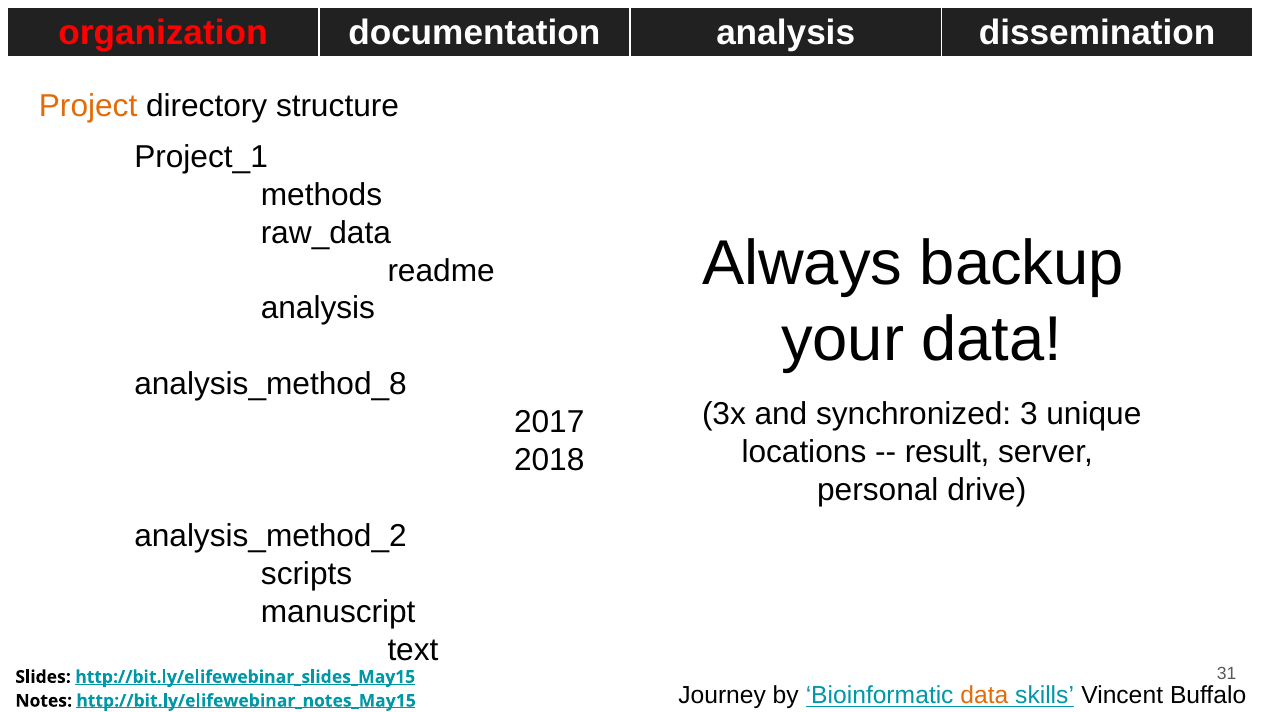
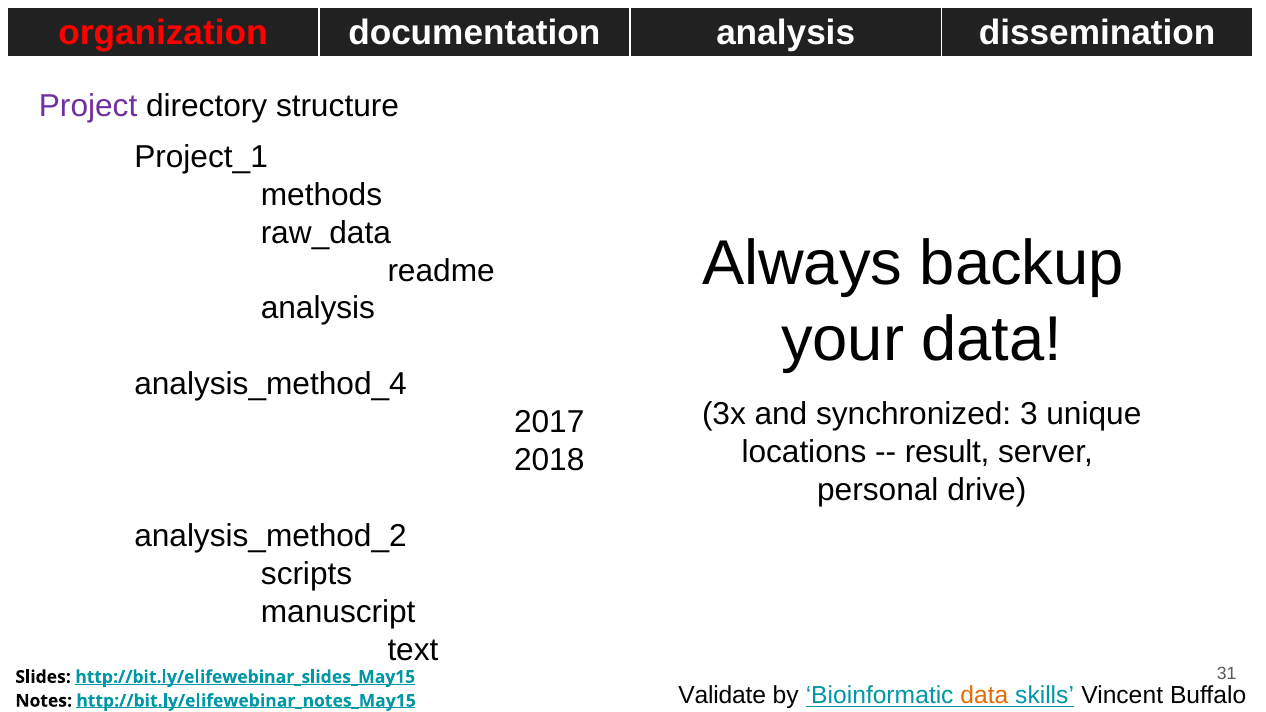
Project colour: orange -> purple
analysis_method_8: analysis_method_8 -> analysis_method_4
Journey: Journey -> Validate
